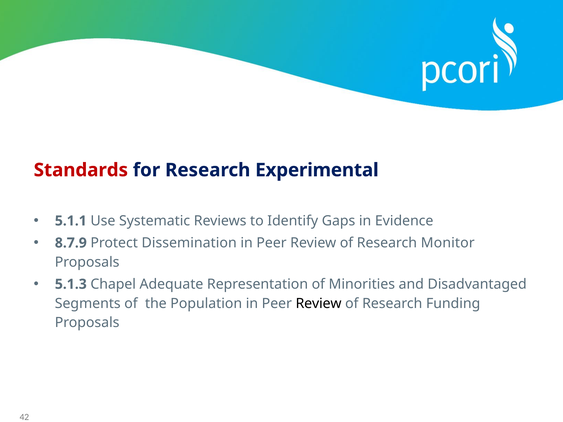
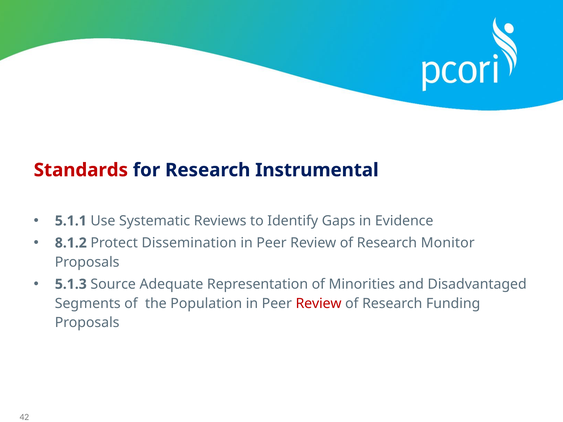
Experimental: Experimental -> Instrumental
8.7.9: 8.7.9 -> 8.1.2
Chapel: Chapel -> Source
Review at (319, 304) colour: black -> red
